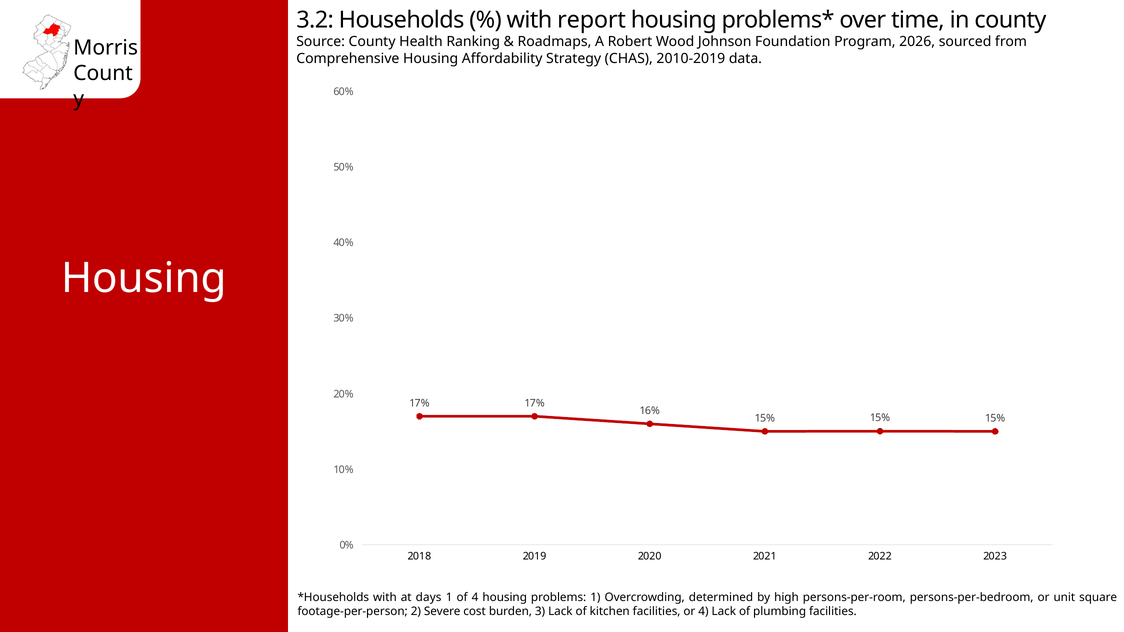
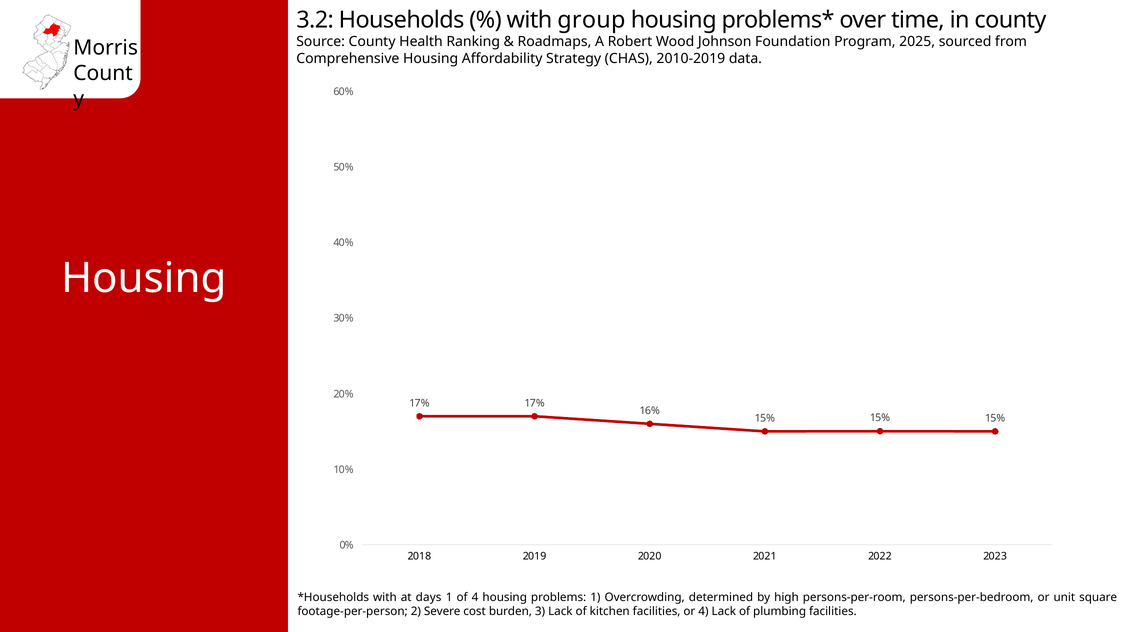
report: report -> group
2026: 2026 -> 2025
